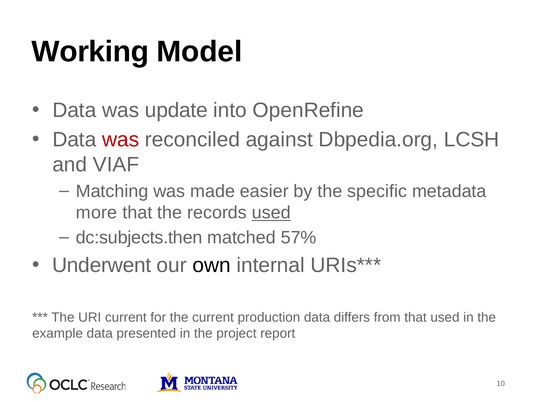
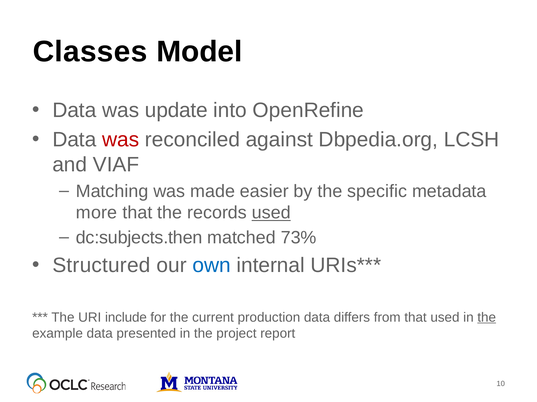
Working: Working -> Classes
57%: 57% -> 73%
Underwent: Underwent -> Structured
own colour: black -> blue
URI current: current -> include
the at (487, 318) underline: none -> present
